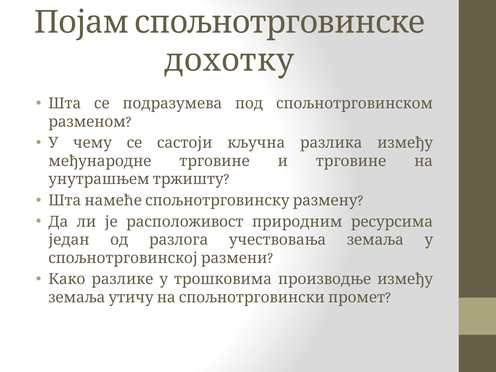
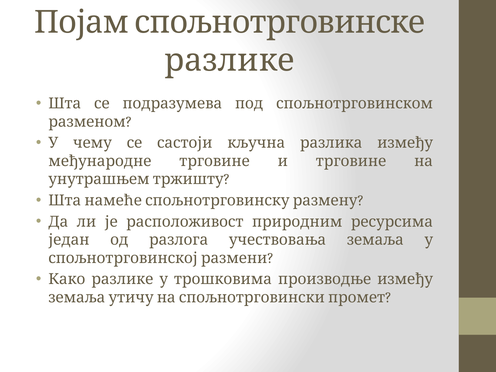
дохотку at (229, 60): дохотку -> разлике
